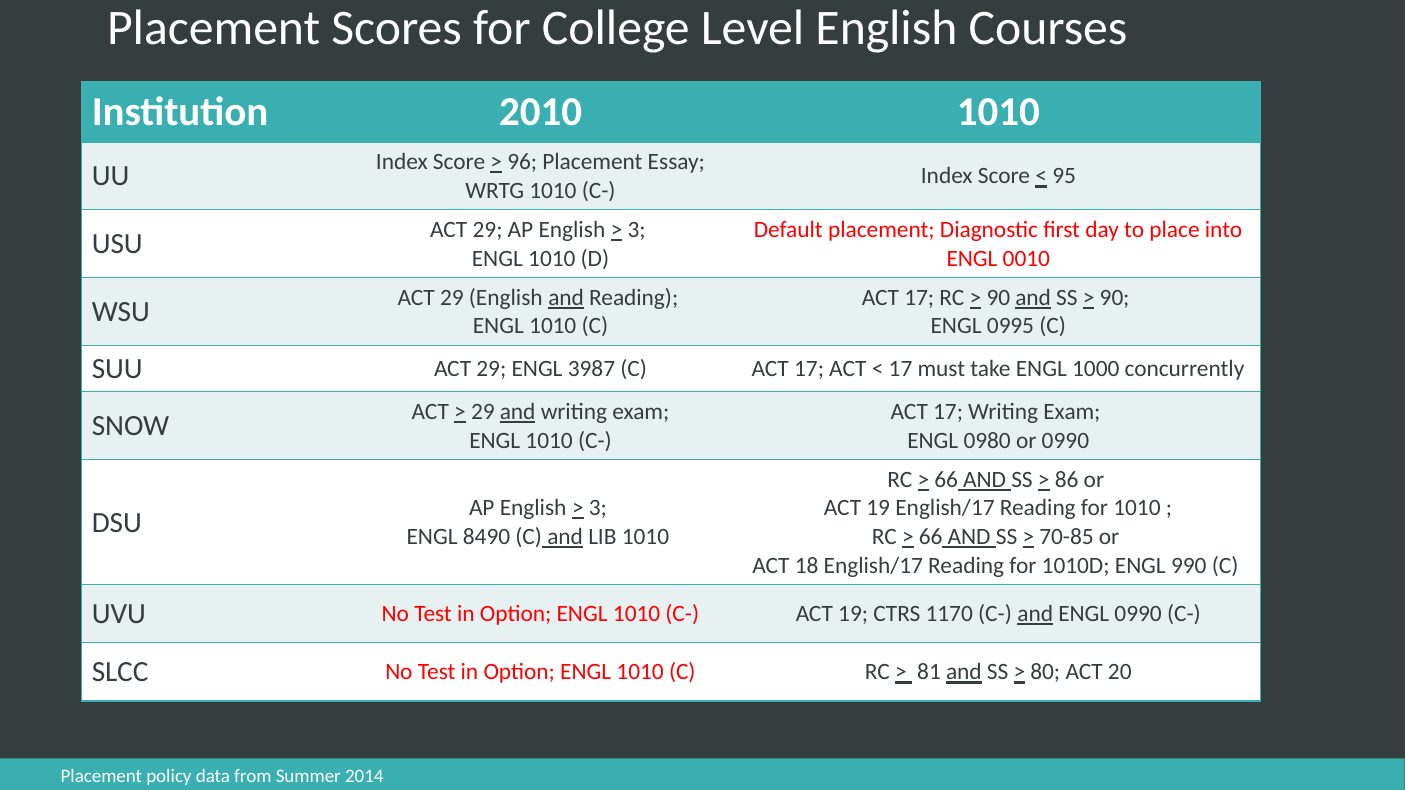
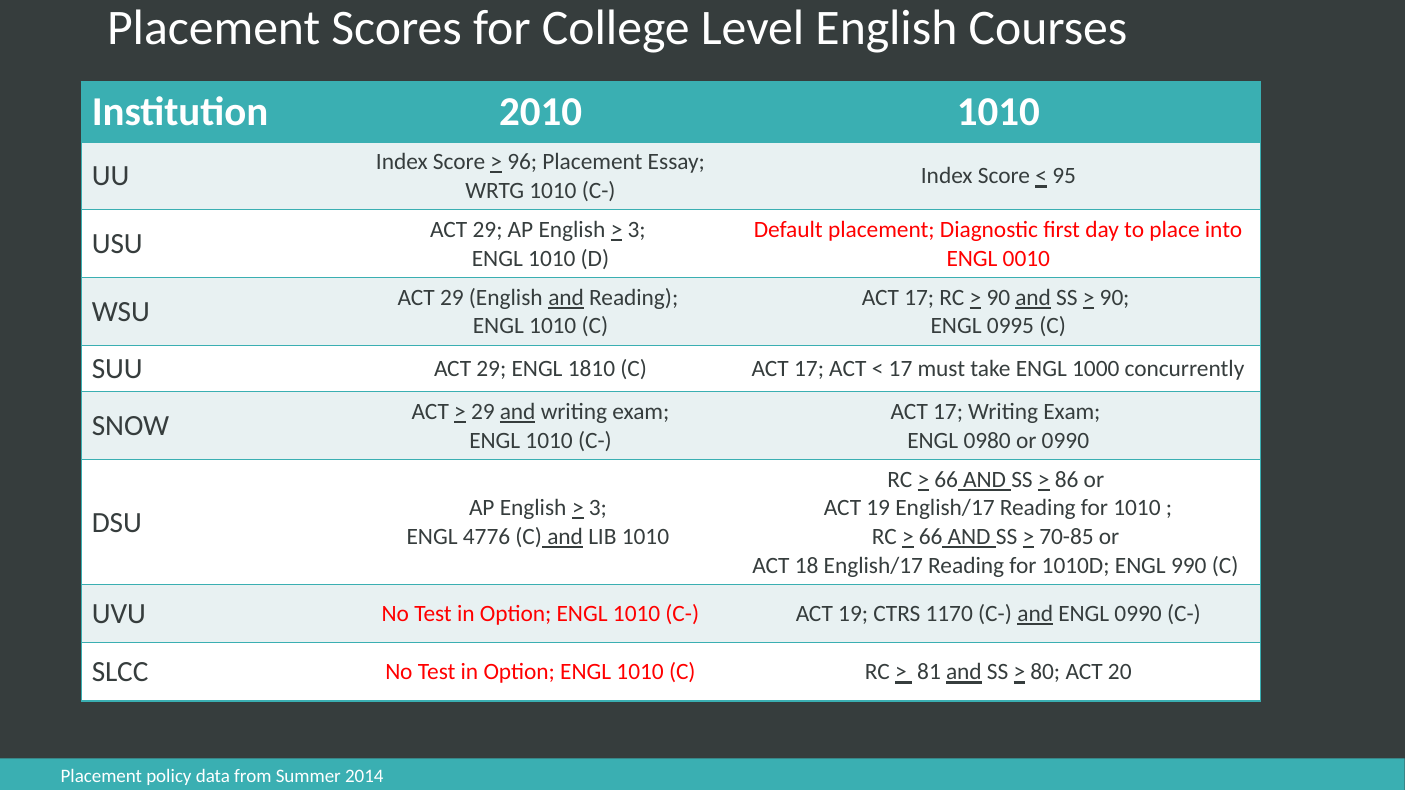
3987: 3987 -> 1810
8490: 8490 -> 4776
